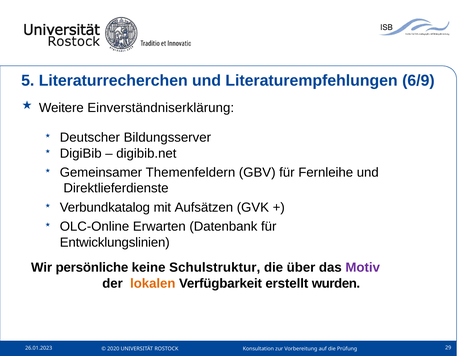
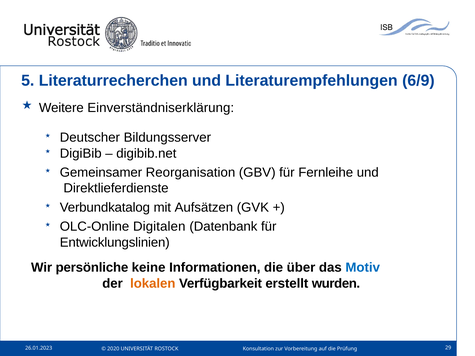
Themenfeldern: Themenfeldern -> Reorganisation
Erwarten: Erwarten -> Digitalen
Schulstruktur: Schulstruktur -> Informationen
Motiv colour: purple -> blue
